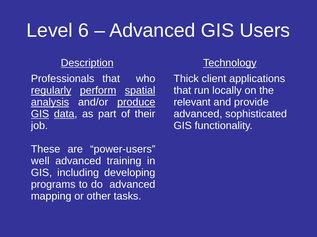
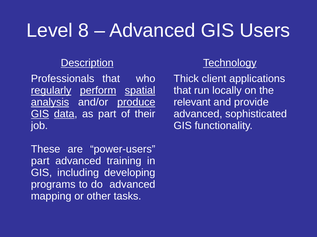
6: 6 -> 8
well at (40, 161): well -> part
